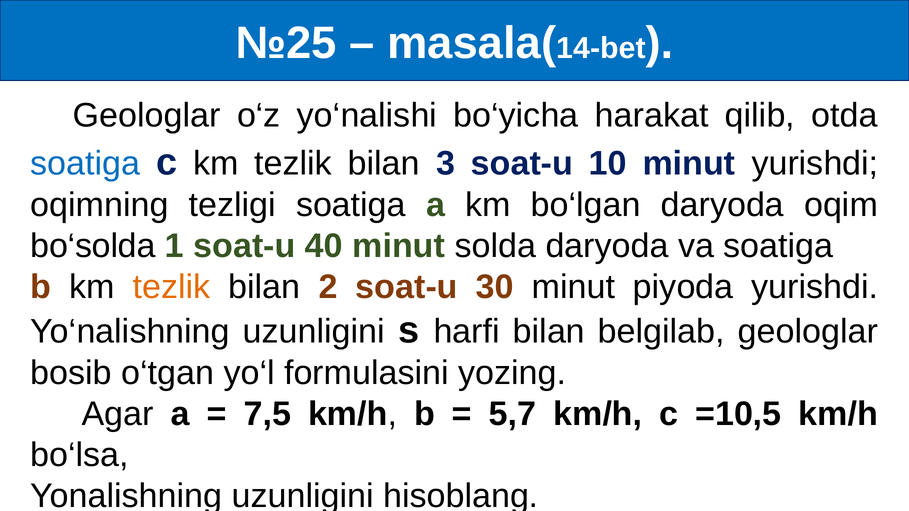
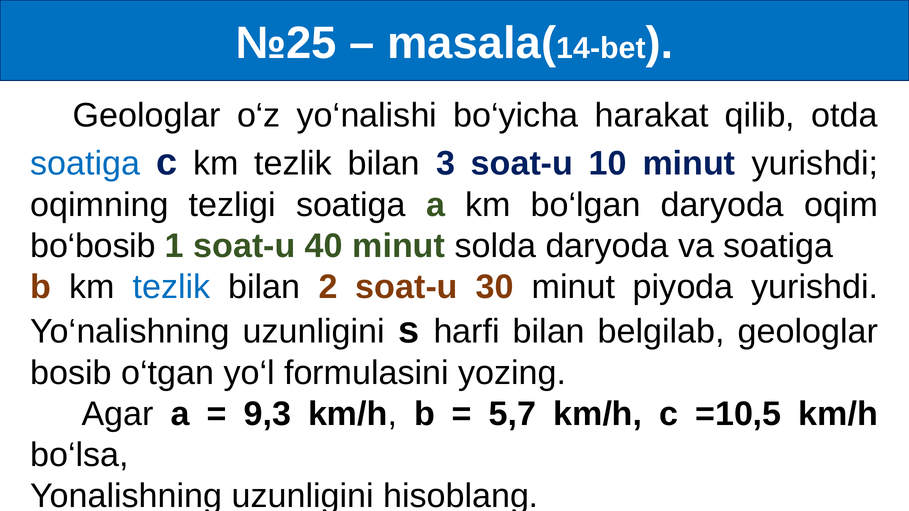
bo‘solda: bo‘solda -> bo‘bosib
tezlik at (171, 287) colour: orange -> blue
7,5: 7,5 -> 9,3
